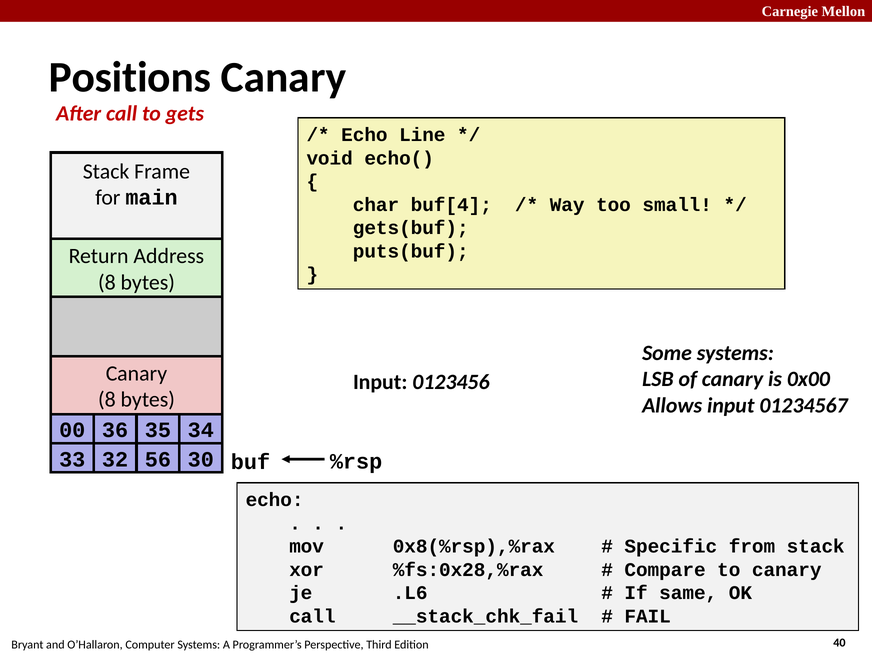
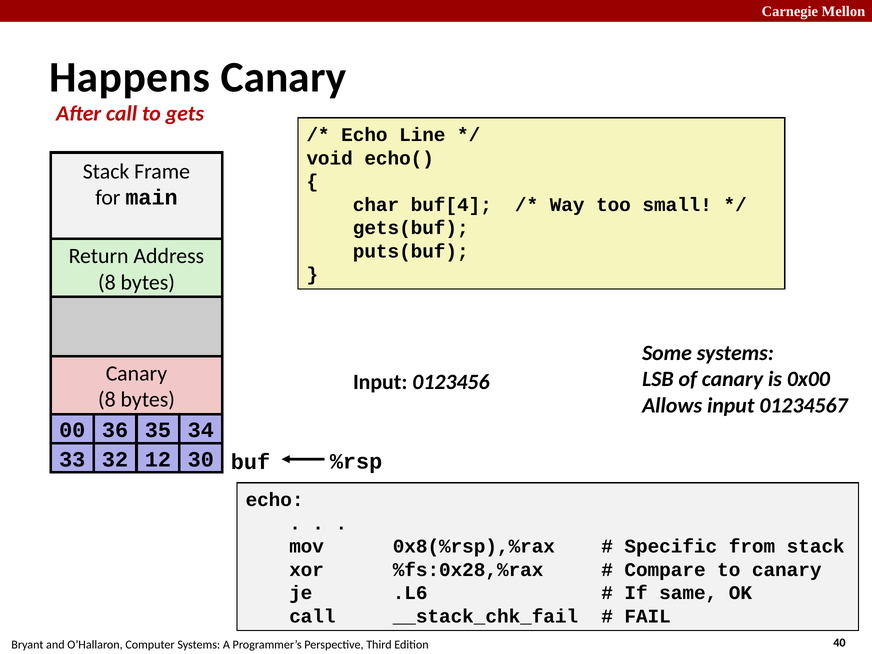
Positions: Positions -> Happens
56: 56 -> 12
